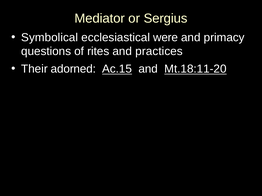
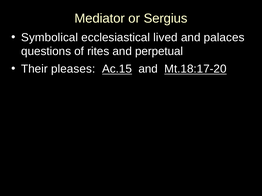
were: were -> lived
primacy: primacy -> palaces
practices: practices -> perpetual
adorned: adorned -> pleases
Mt.18:11-20: Mt.18:11-20 -> Mt.18:17-20
